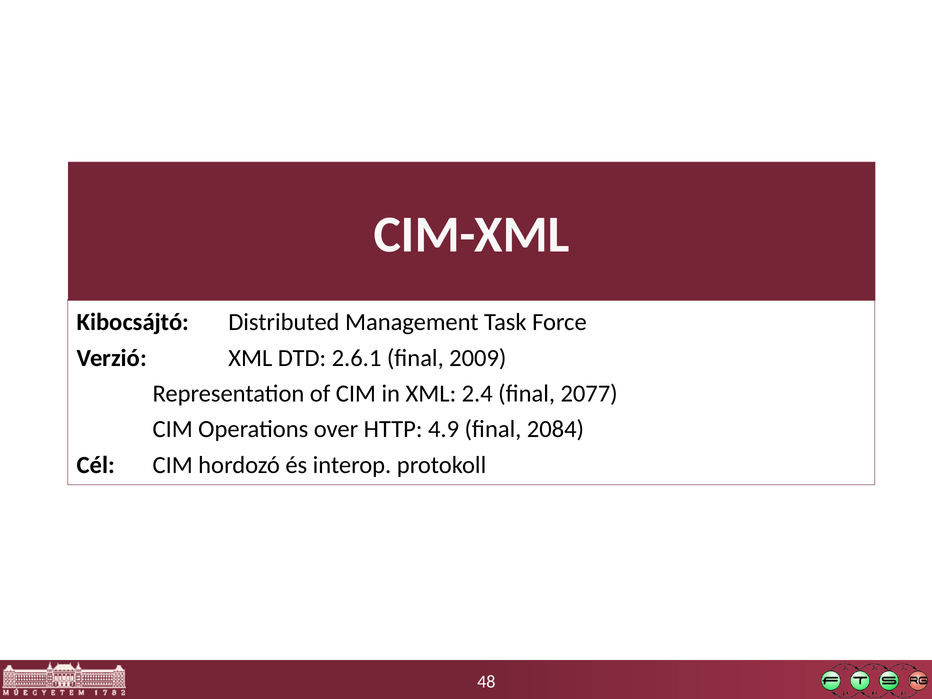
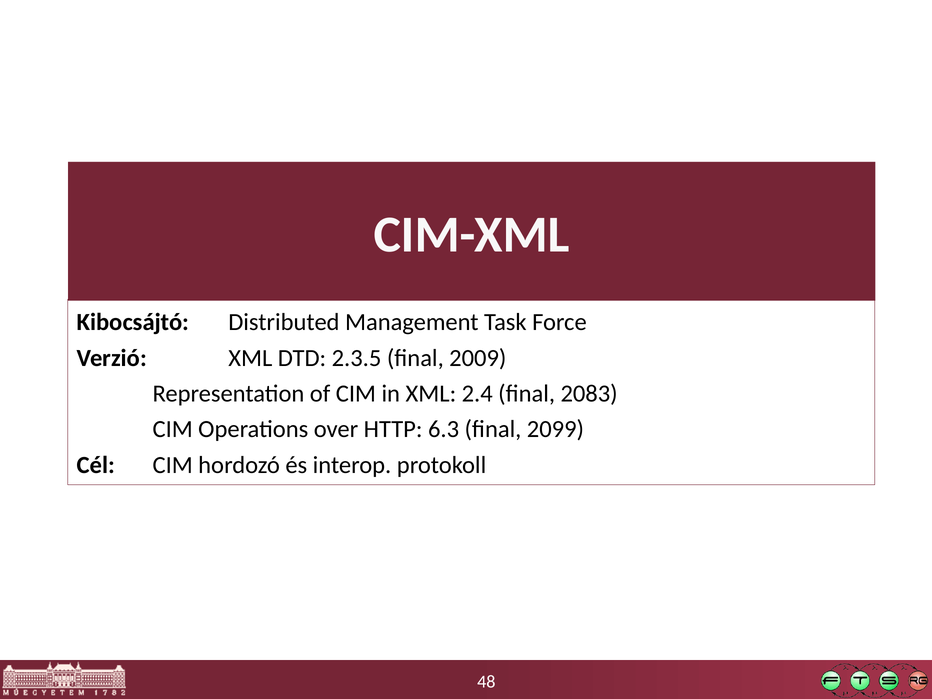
2.6.1: 2.6.1 -> 2.3.5
2077: 2077 -> 2083
4.9: 4.9 -> 6.3
2084: 2084 -> 2099
